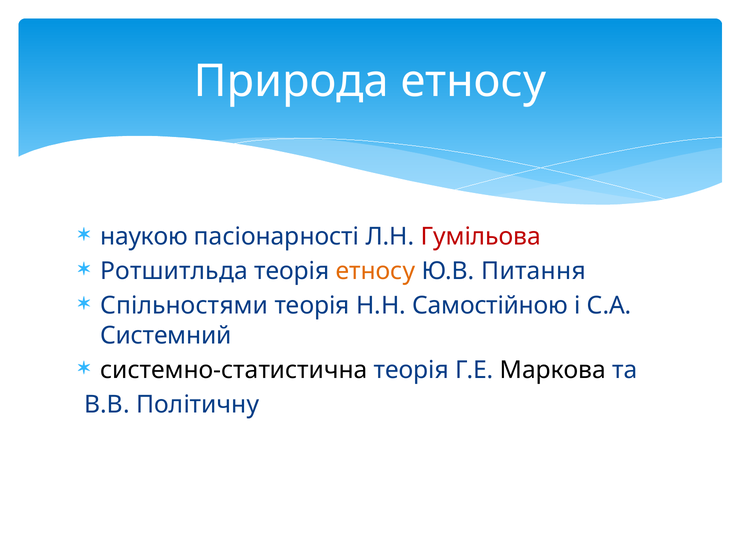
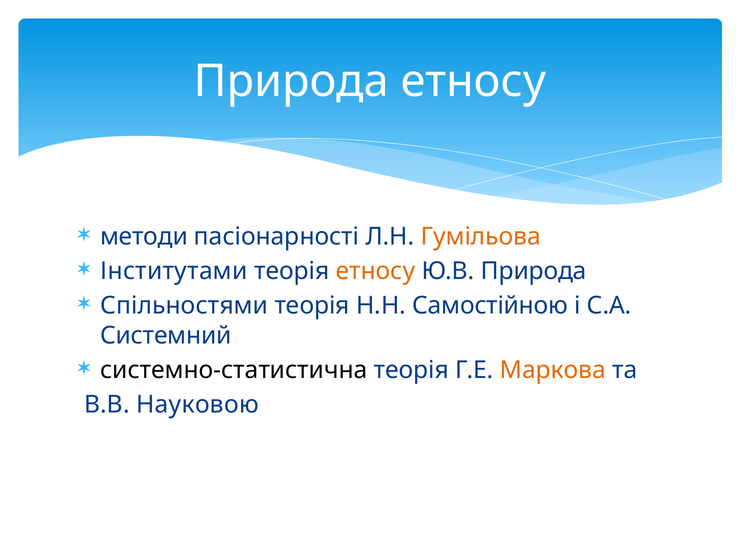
наукою: наукою -> методи
Гумільова colour: red -> orange
Ротшитльда: Ротшитльда -> Інститутами
Ю.В Питання: Питання -> Природа
Маркова colour: black -> orange
Політичну: Політичну -> Науковою
